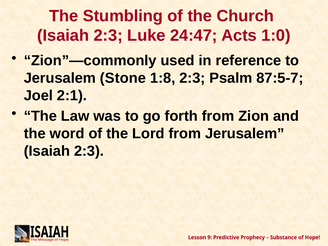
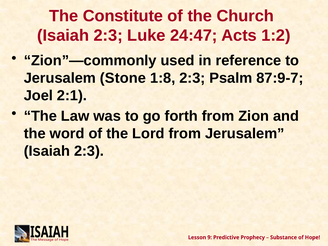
Stumbling: Stumbling -> Constitute
1:0: 1:0 -> 1:2
87:5-7: 87:5-7 -> 87:9-7
